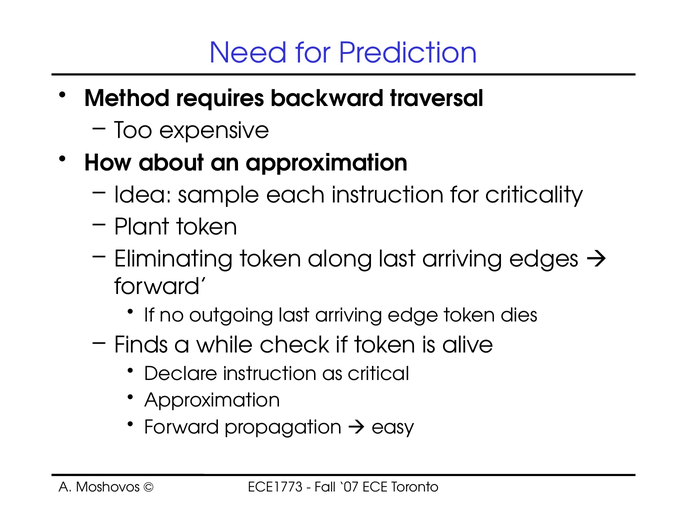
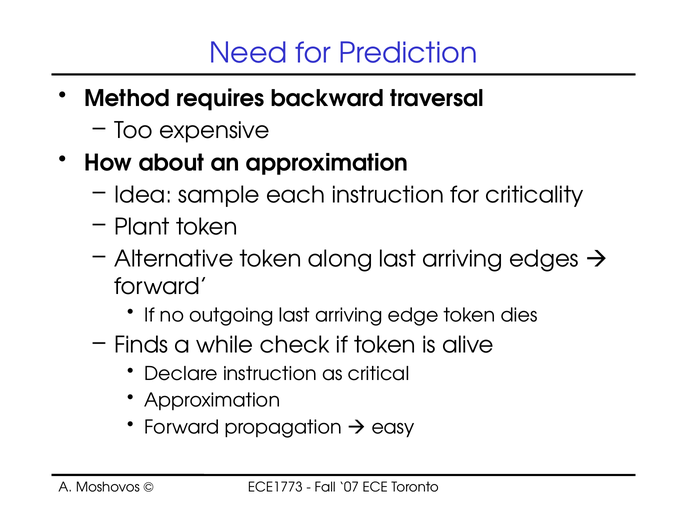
Eliminating: Eliminating -> Alternative
